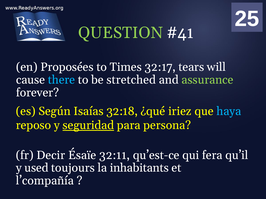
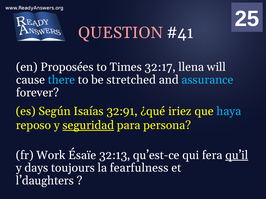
QUESTION colour: light green -> pink
tears: tears -> llena
assurance colour: light green -> light blue
32:18: 32:18 -> 32:91
Decir: Decir -> Work
32:11: 32:11 -> 32:13
qu’il underline: none -> present
used: used -> days
inhabitants: inhabitants -> fearfulness
l’compañía: l’compañía -> l’daughters
